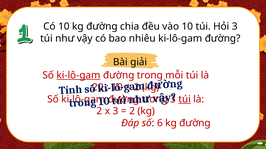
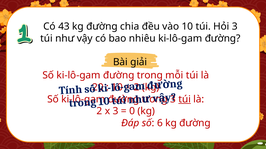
Có 10: 10 -> 43
ki-lô-gam at (78, 76) underline: present -> none
2 at (132, 112): 2 -> 0
